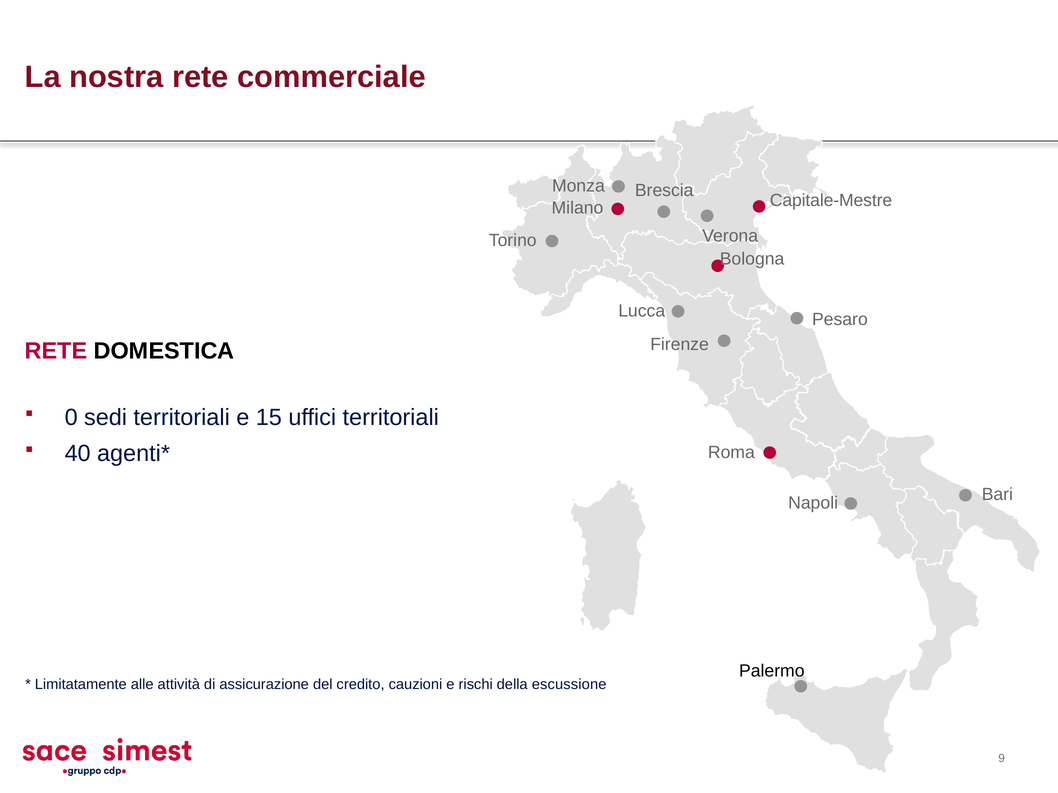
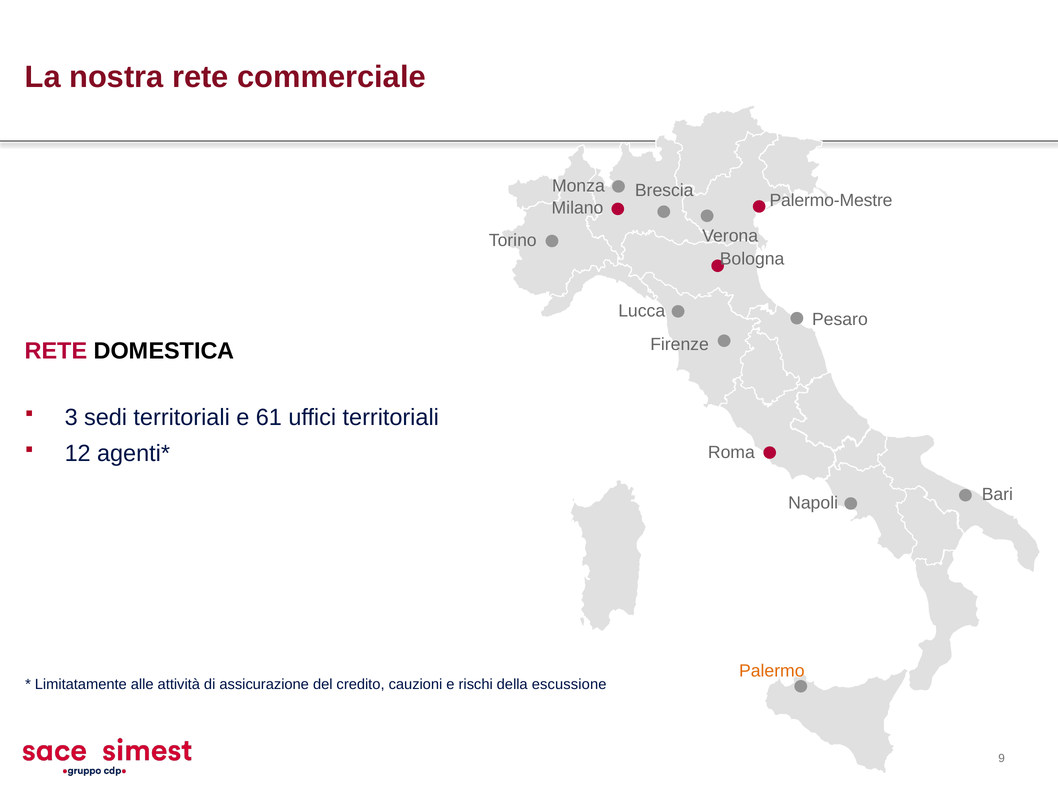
Capitale-Mestre: Capitale-Mestre -> Palermo-Mestre
0: 0 -> 3
15: 15 -> 61
40: 40 -> 12
Palermo colour: black -> orange
